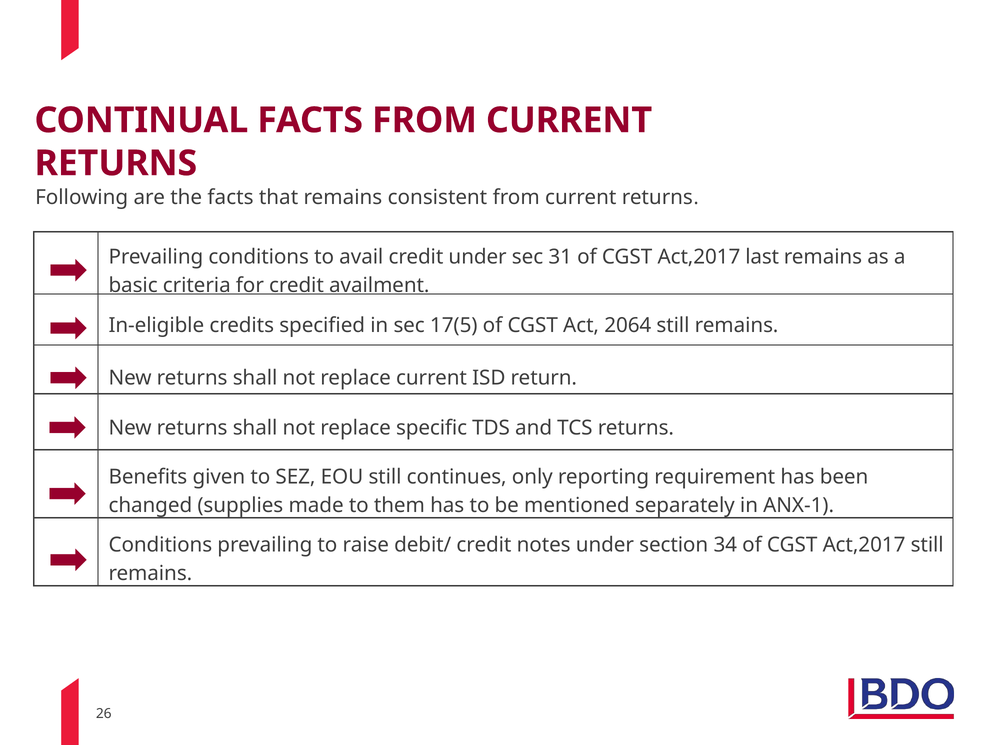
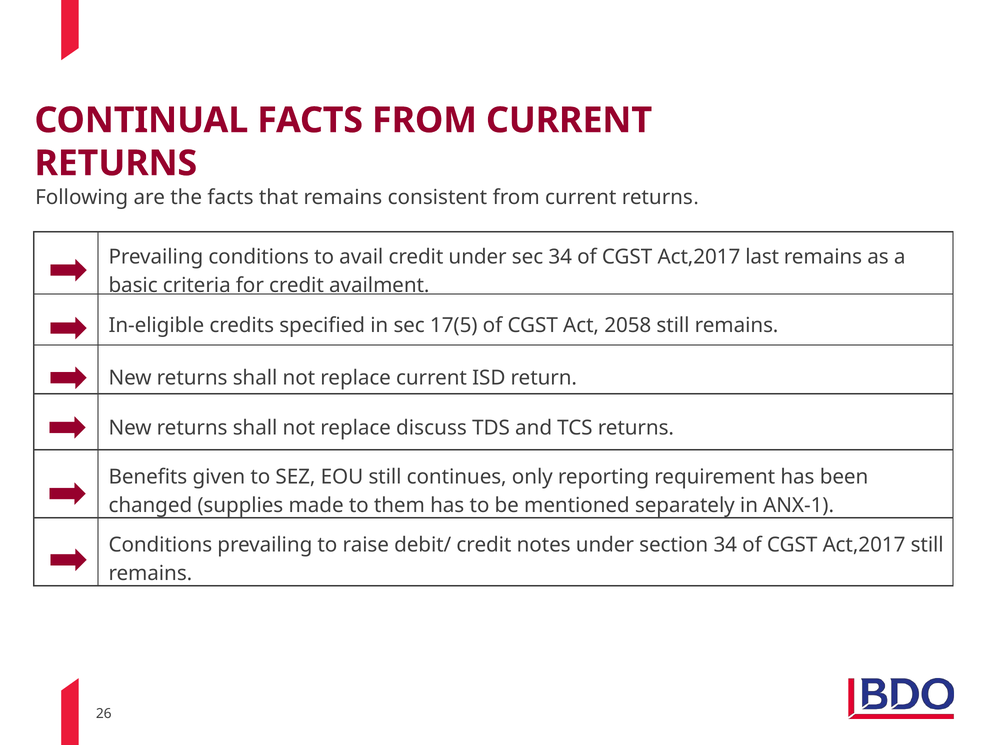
sec 31: 31 -> 34
2064: 2064 -> 2058
specific: specific -> discuss
